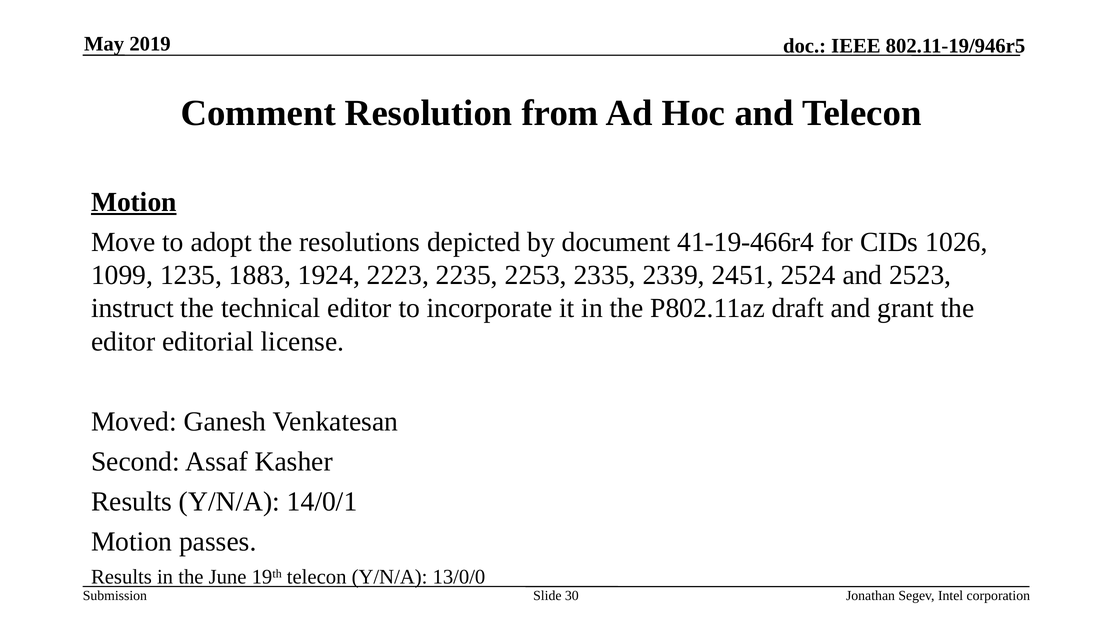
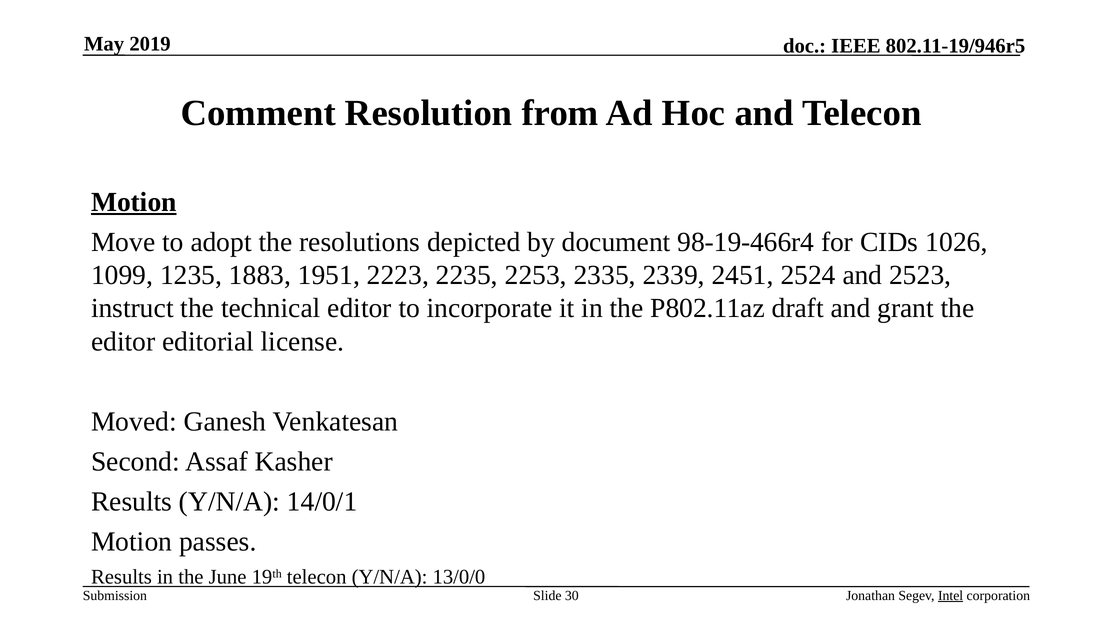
41-19-466r4: 41-19-466r4 -> 98-19-466r4
1924: 1924 -> 1951
Intel underline: none -> present
